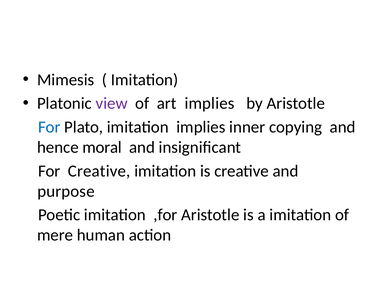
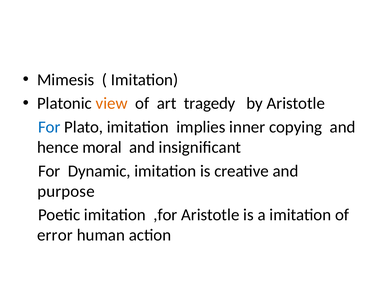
view colour: purple -> orange
art implies: implies -> tragedy
For Creative: Creative -> Dynamic
mere: mere -> error
